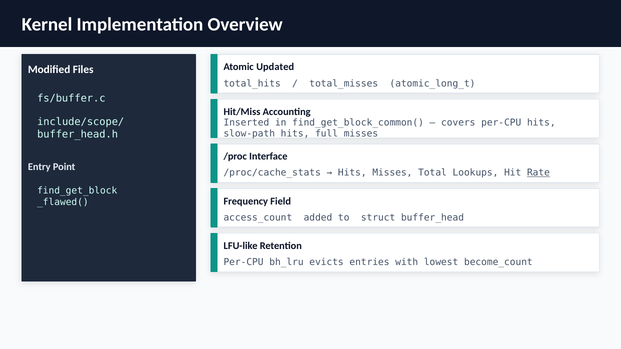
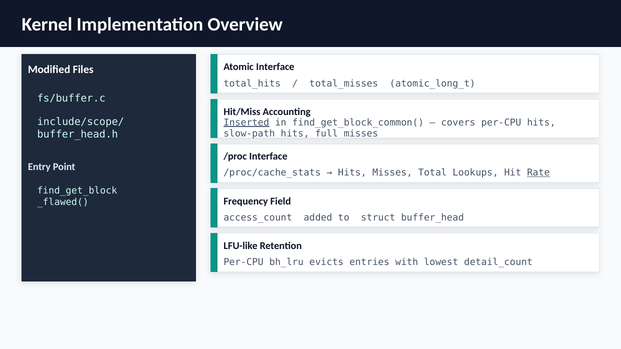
Atomic Updated: Updated -> Interface
Inserted underline: none -> present
become_count: become_count -> detail_count
